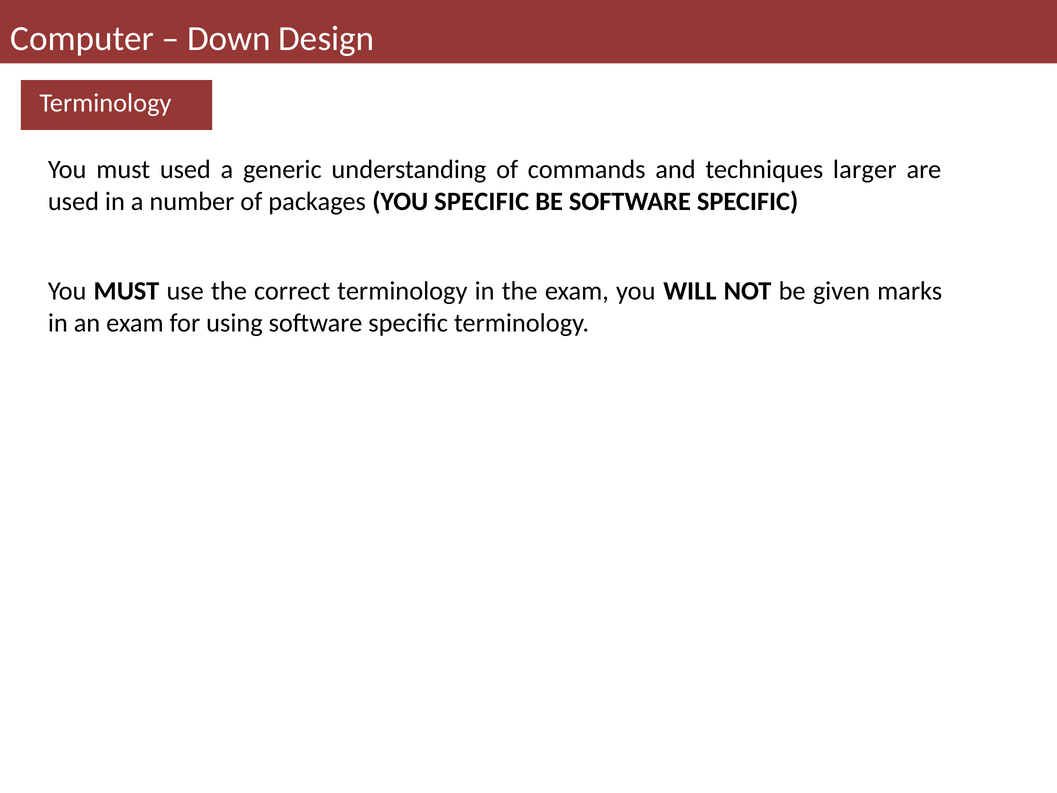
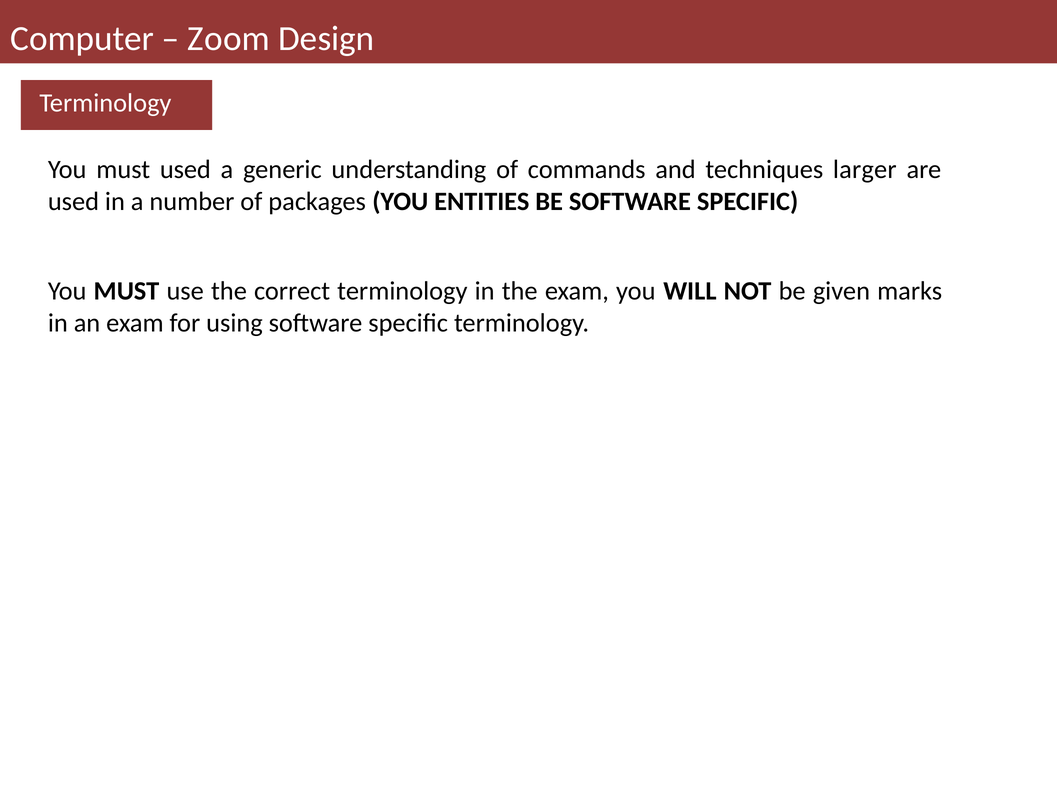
Down: Down -> Zoom
YOU SPECIFIC: SPECIFIC -> ENTITIES
